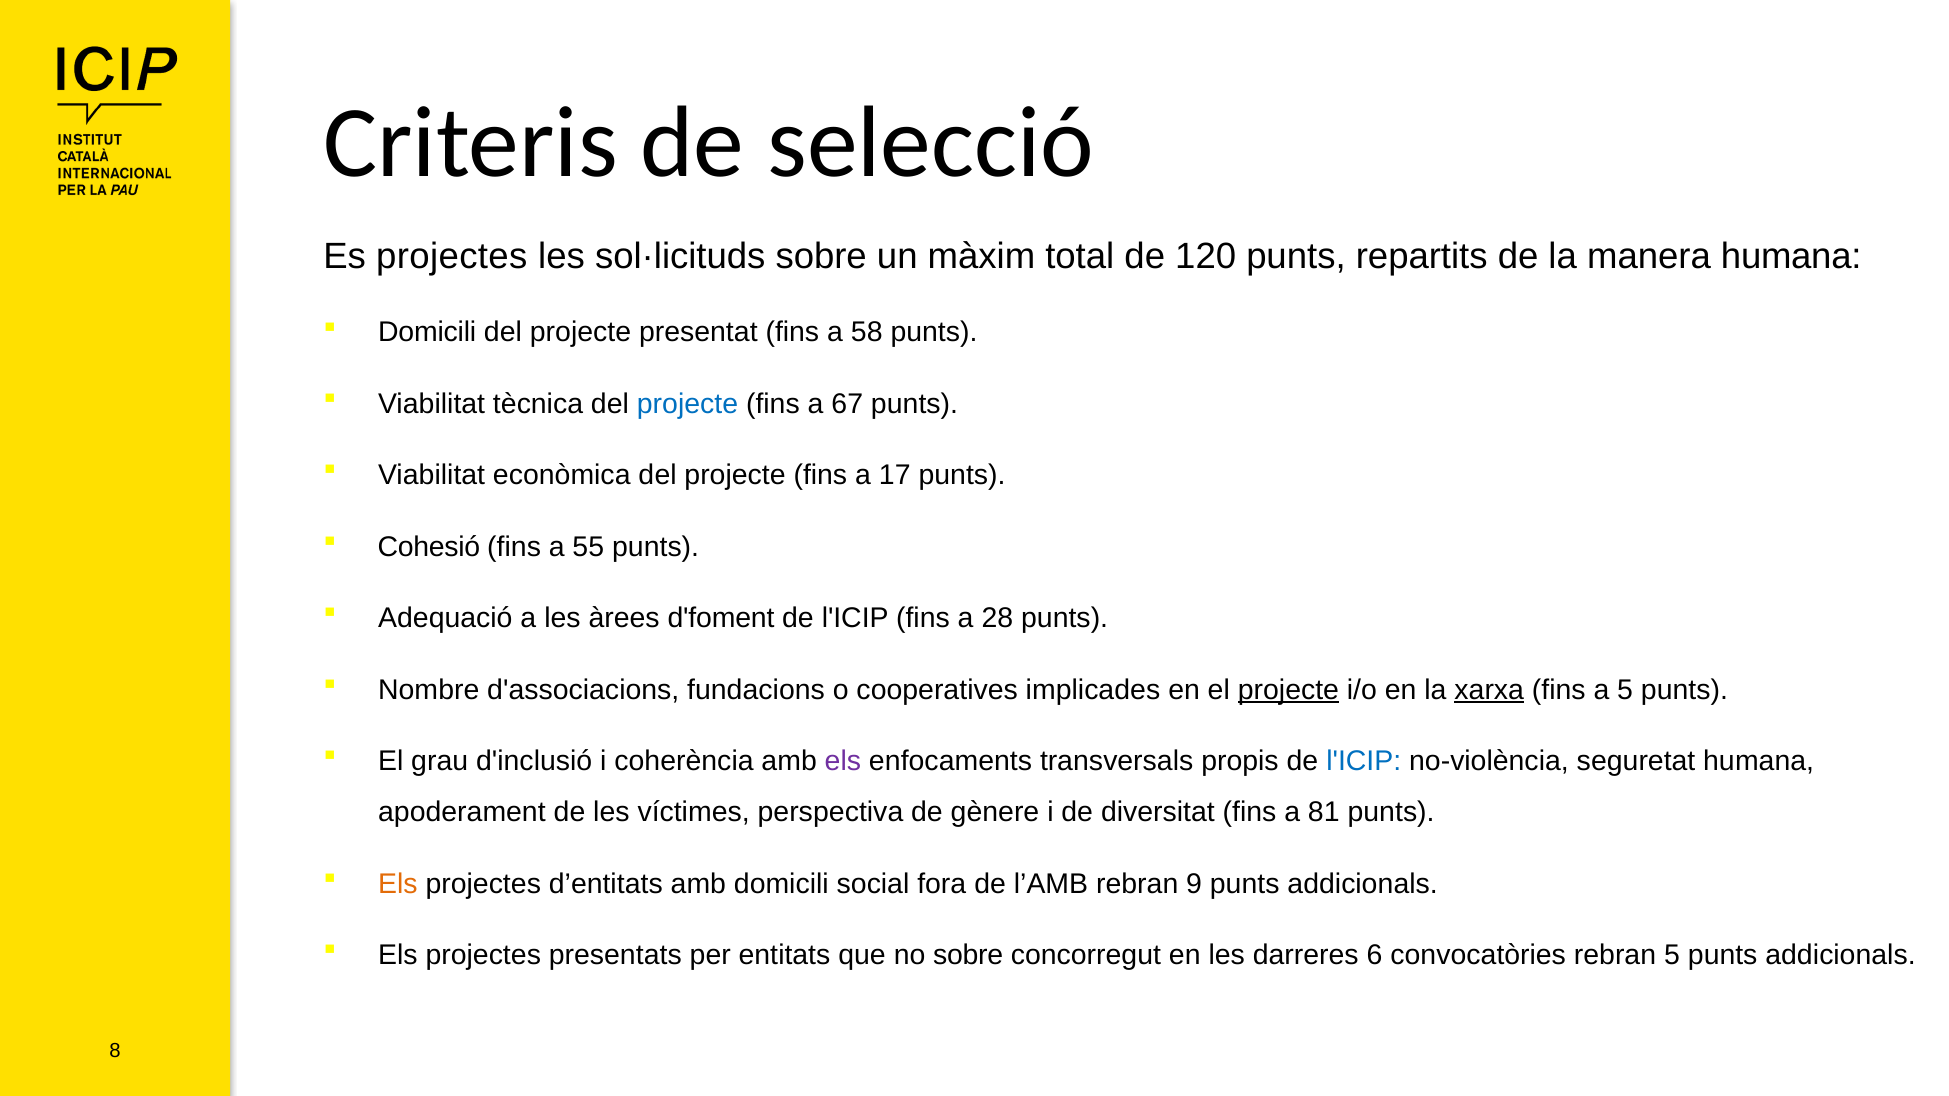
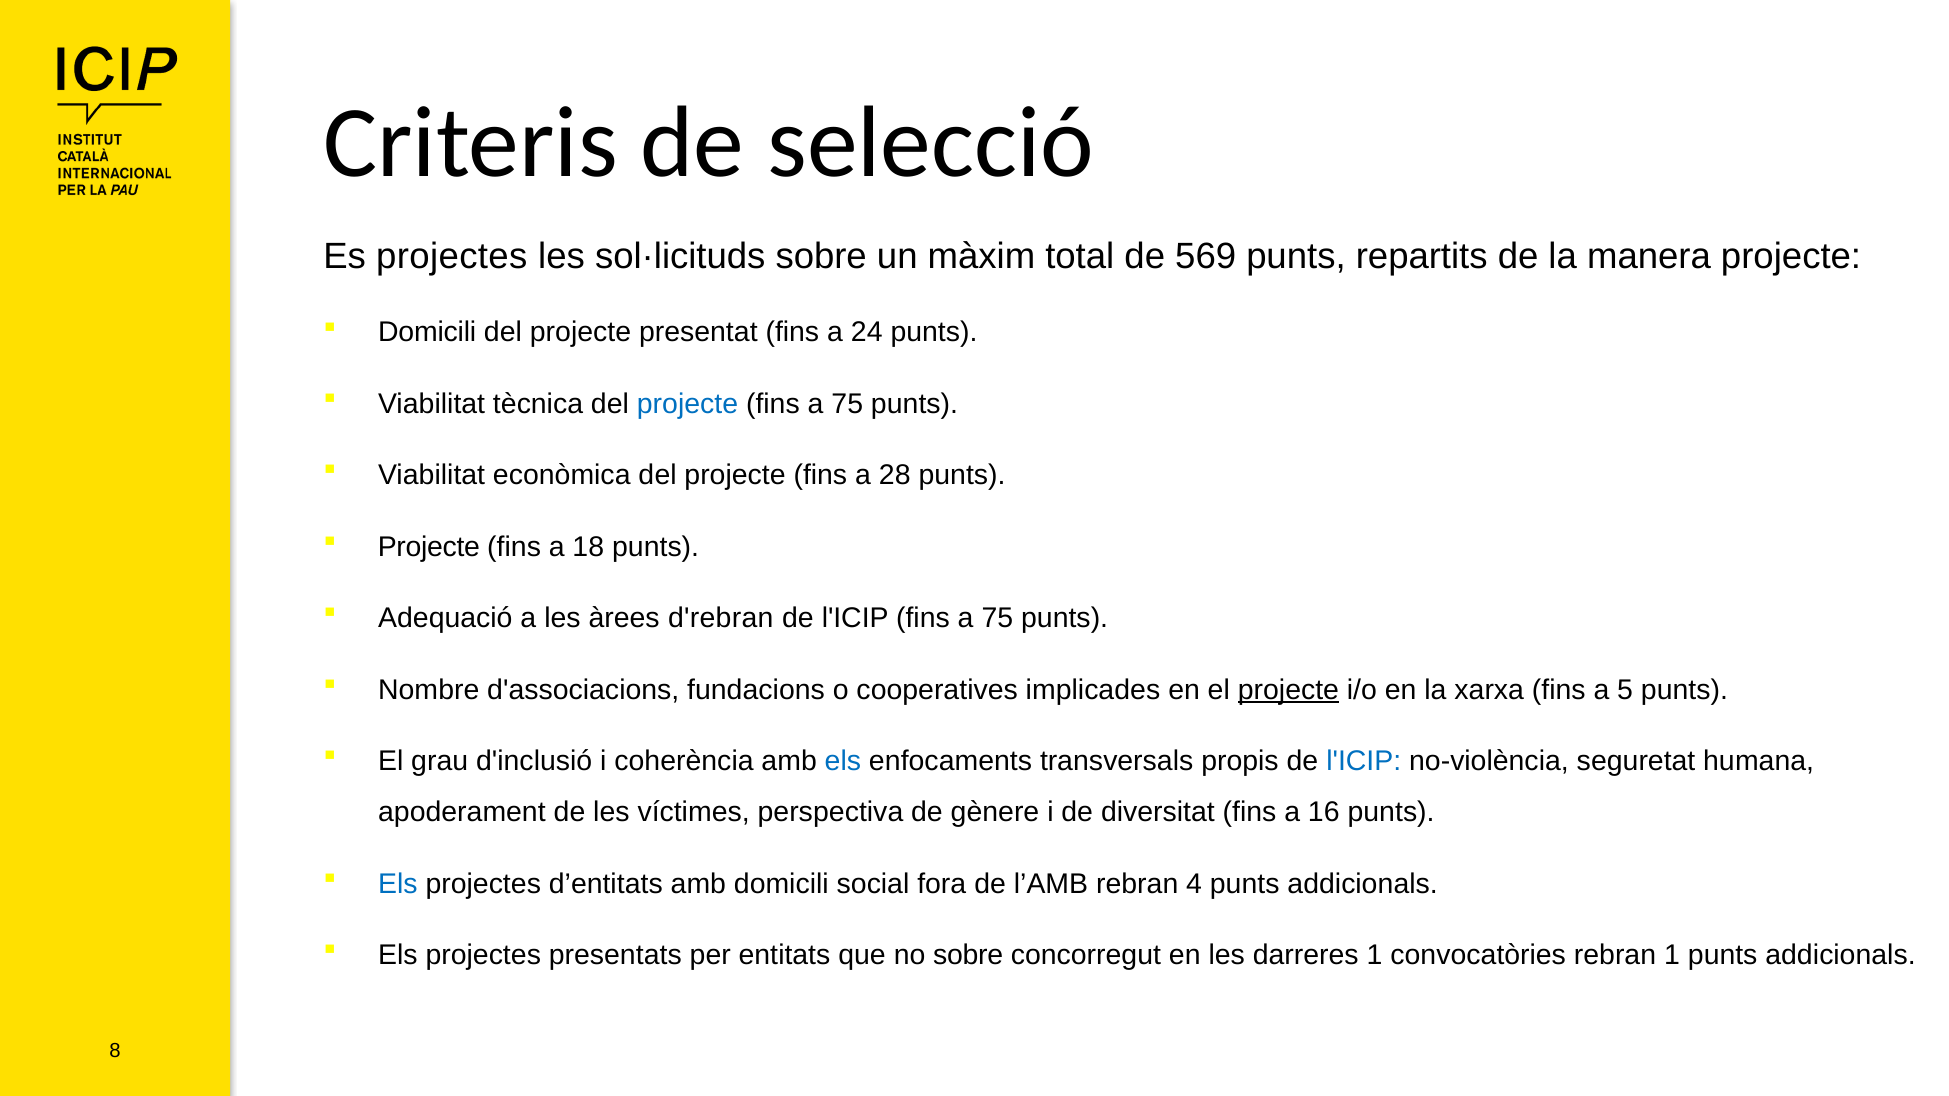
120: 120 -> 569
manera humana: humana -> projecte
58: 58 -> 24
67 at (847, 404): 67 -> 75
17: 17 -> 28
Cohesió at (429, 547): Cohesió -> Projecte
55: 55 -> 18
d'foment: d'foment -> d'rebran
l'ICIP fins a 28: 28 -> 75
xarxa underline: present -> none
els at (843, 761) colour: purple -> blue
81: 81 -> 16
Els at (398, 884) colour: orange -> blue
9: 9 -> 4
darreres 6: 6 -> 1
rebran 5: 5 -> 1
